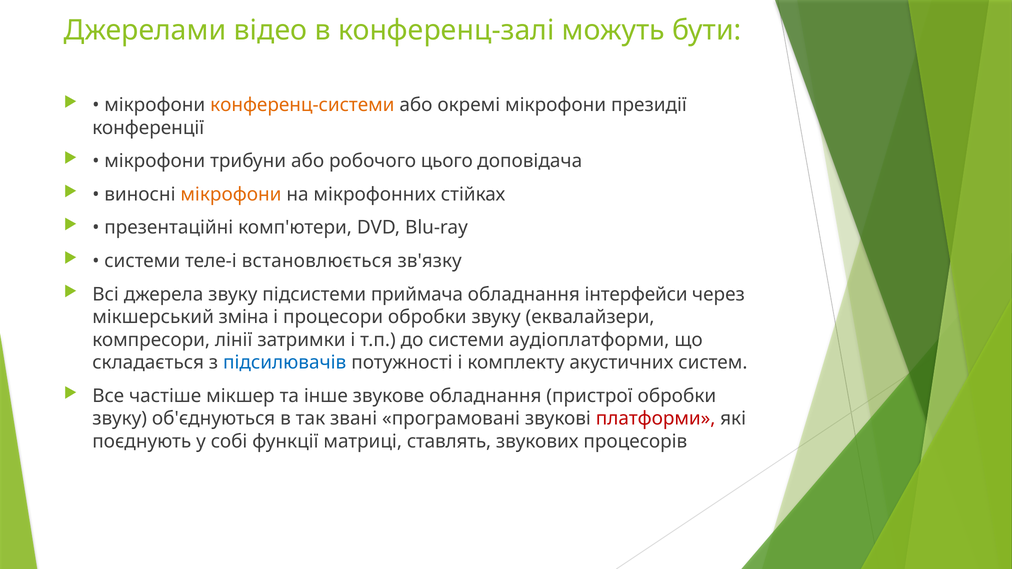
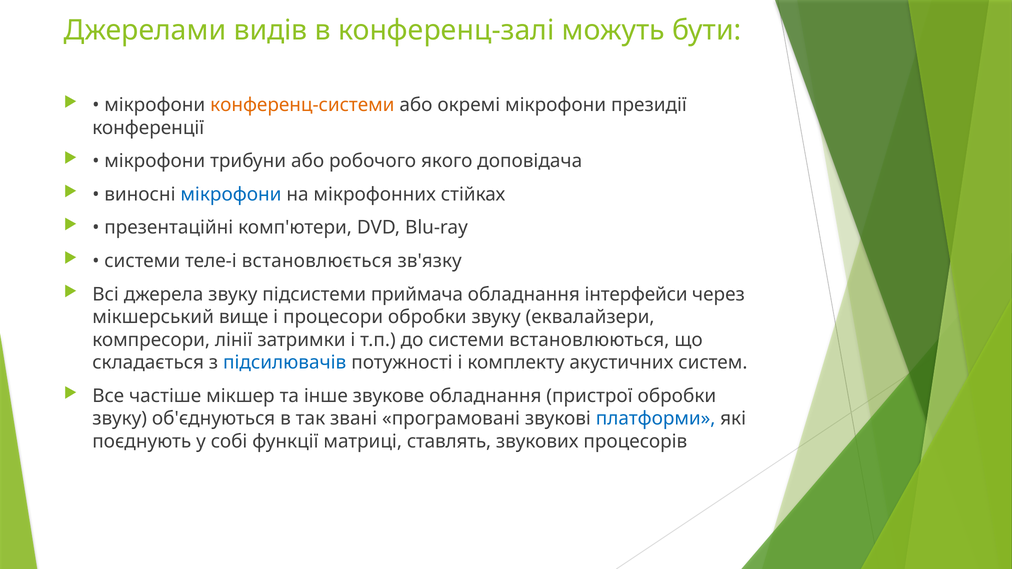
відео: відео -> видів
цього: цього -> якого
мікрофони at (231, 194) colour: orange -> blue
зміна: зміна -> вище
аудіоплатформи: аудіоплатформи -> встановлюються
платформи colour: red -> blue
